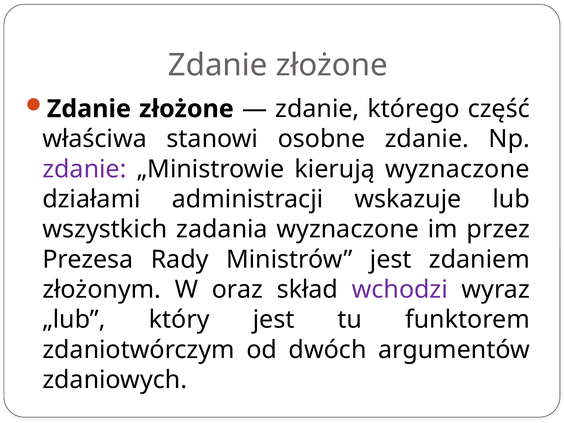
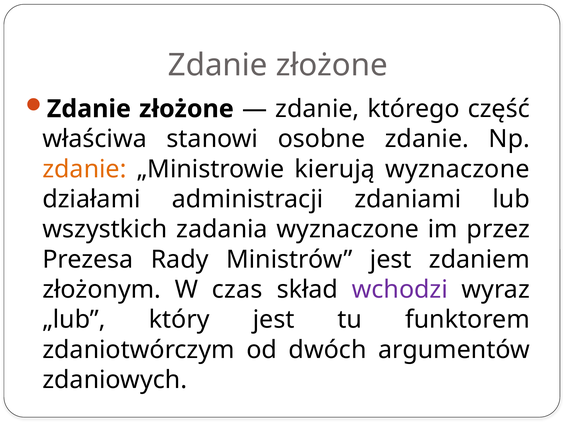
zdanie at (84, 169) colour: purple -> orange
wskazuje: wskazuje -> zdaniami
oraz: oraz -> czas
